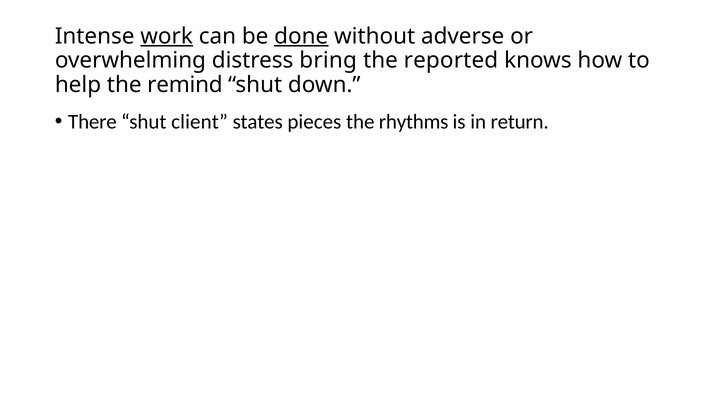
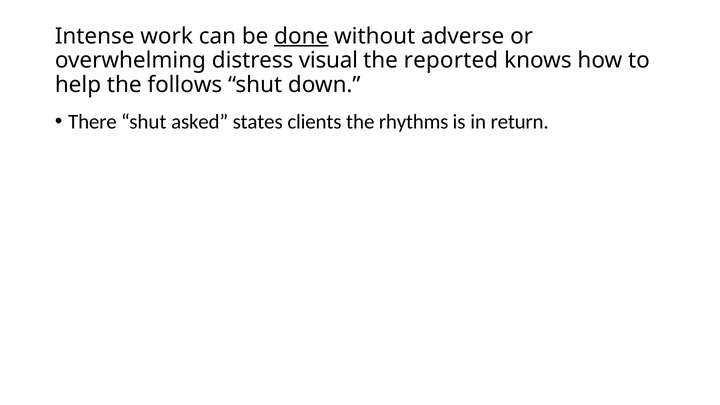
work underline: present -> none
bring: bring -> visual
remind: remind -> follows
client: client -> asked
pieces: pieces -> clients
